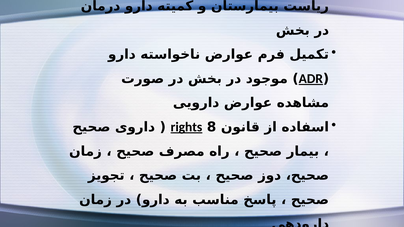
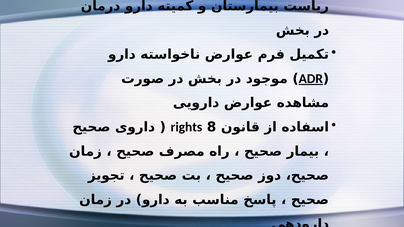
rights underline: present -> none
